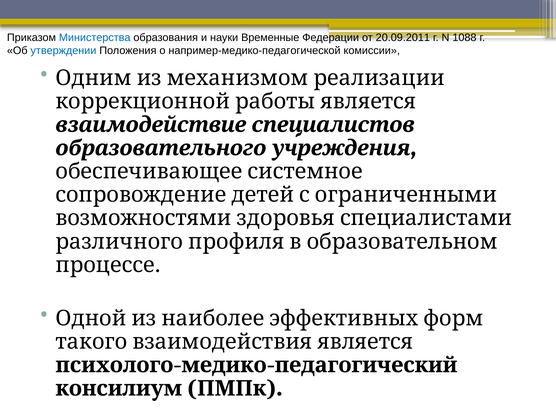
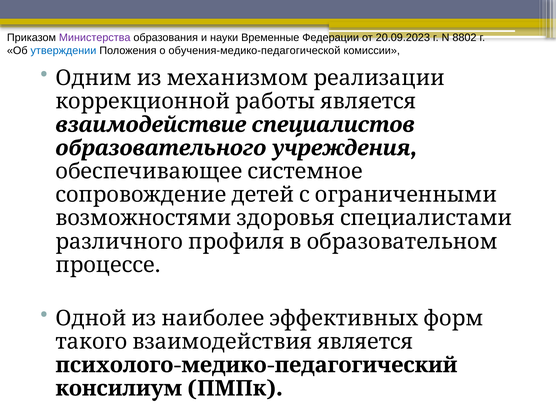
Министерства colour: blue -> purple
20.09.2011: 20.09.2011 -> 20.09.2023
1088: 1088 -> 8802
например-медико-педагогической: например-медико-педагогической -> обучения-медико-педагогической
